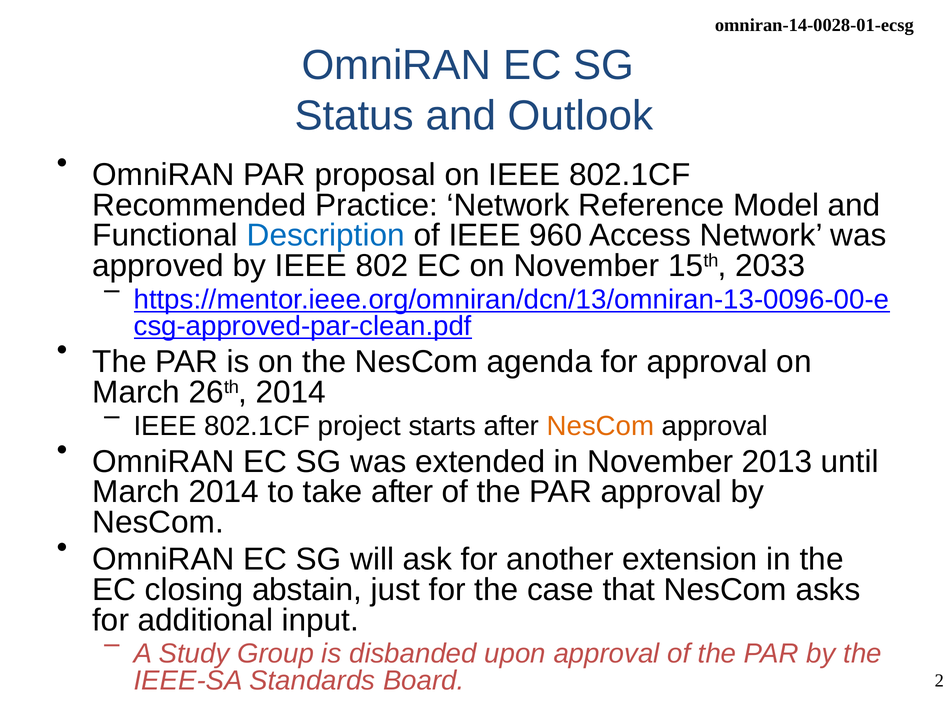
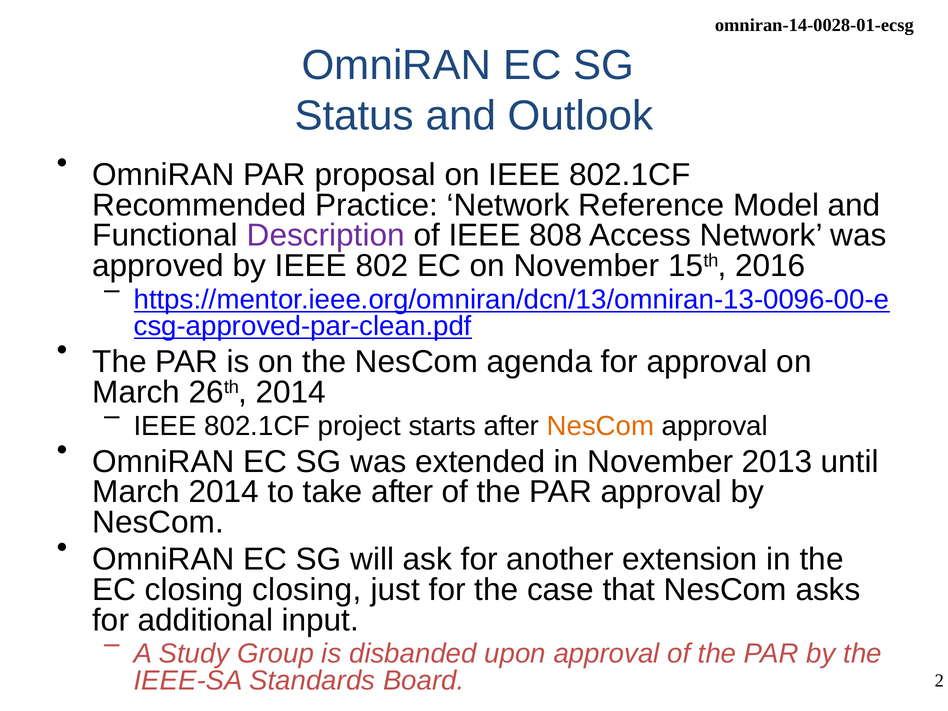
Description colour: blue -> purple
960: 960 -> 808
2033: 2033 -> 2016
closing abstain: abstain -> closing
